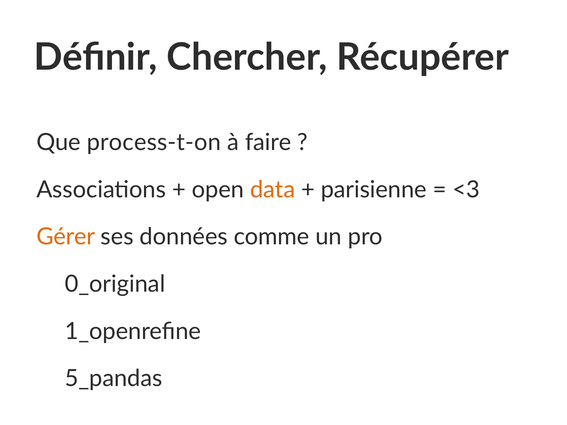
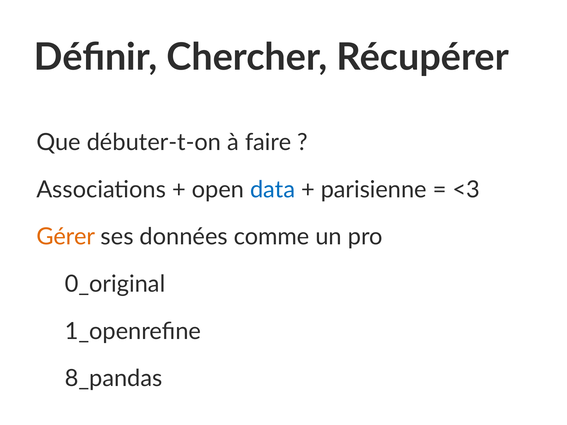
process-t-on: process-t-on -> débuter-t-on
data colour: orange -> blue
5_pandas: 5_pandas -> 8_pandas
